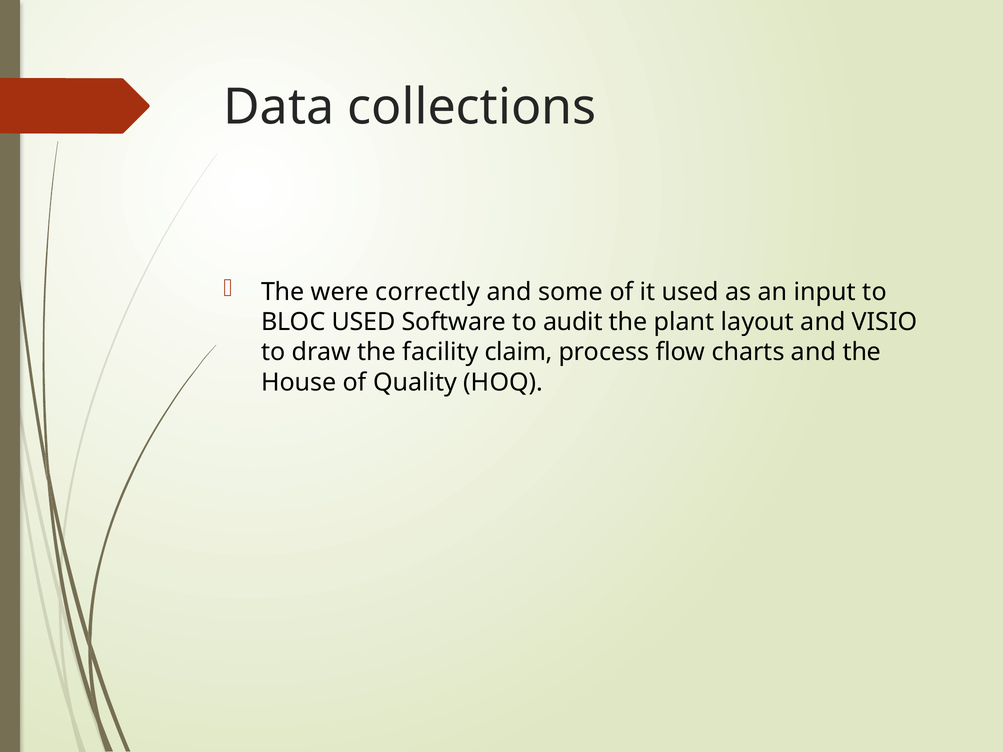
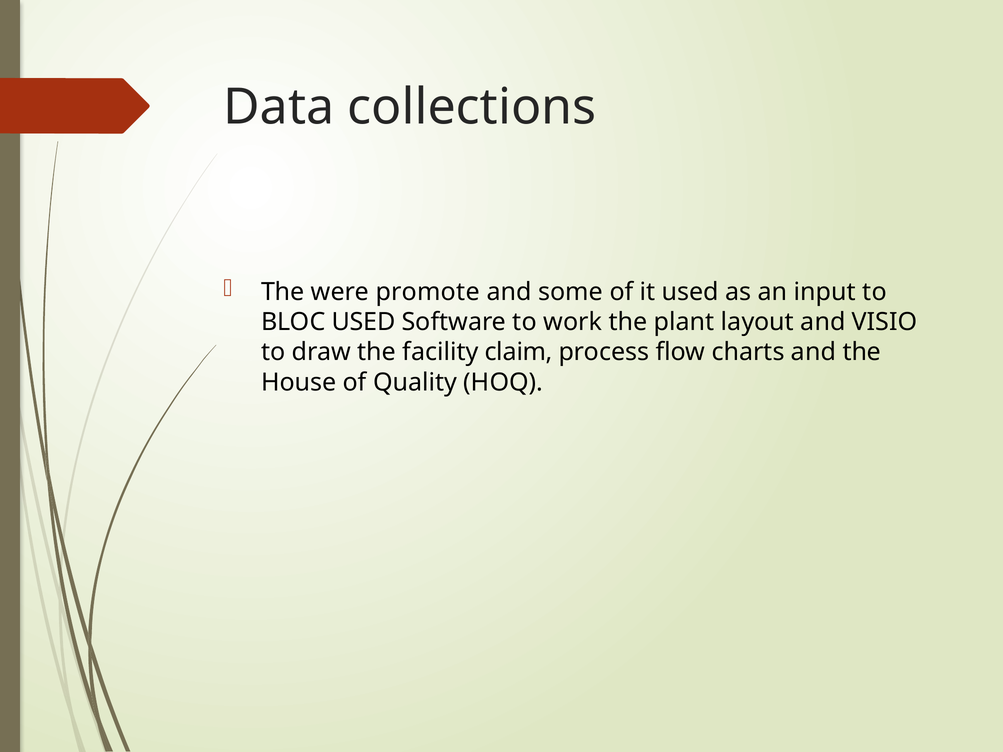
correctly: correctly -> promote
audit: audit -> work
